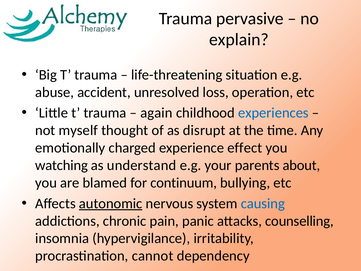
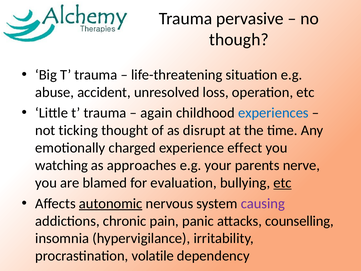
explain: explain -> though
myself: myself -> ticking
understand: understand -> approaches
about: about -> nerve
continuum: continuum -> evaluation
etc at (282, 183) underline: none -> present
causing colour: blue -> purple
cannot: cannot -> volatile
